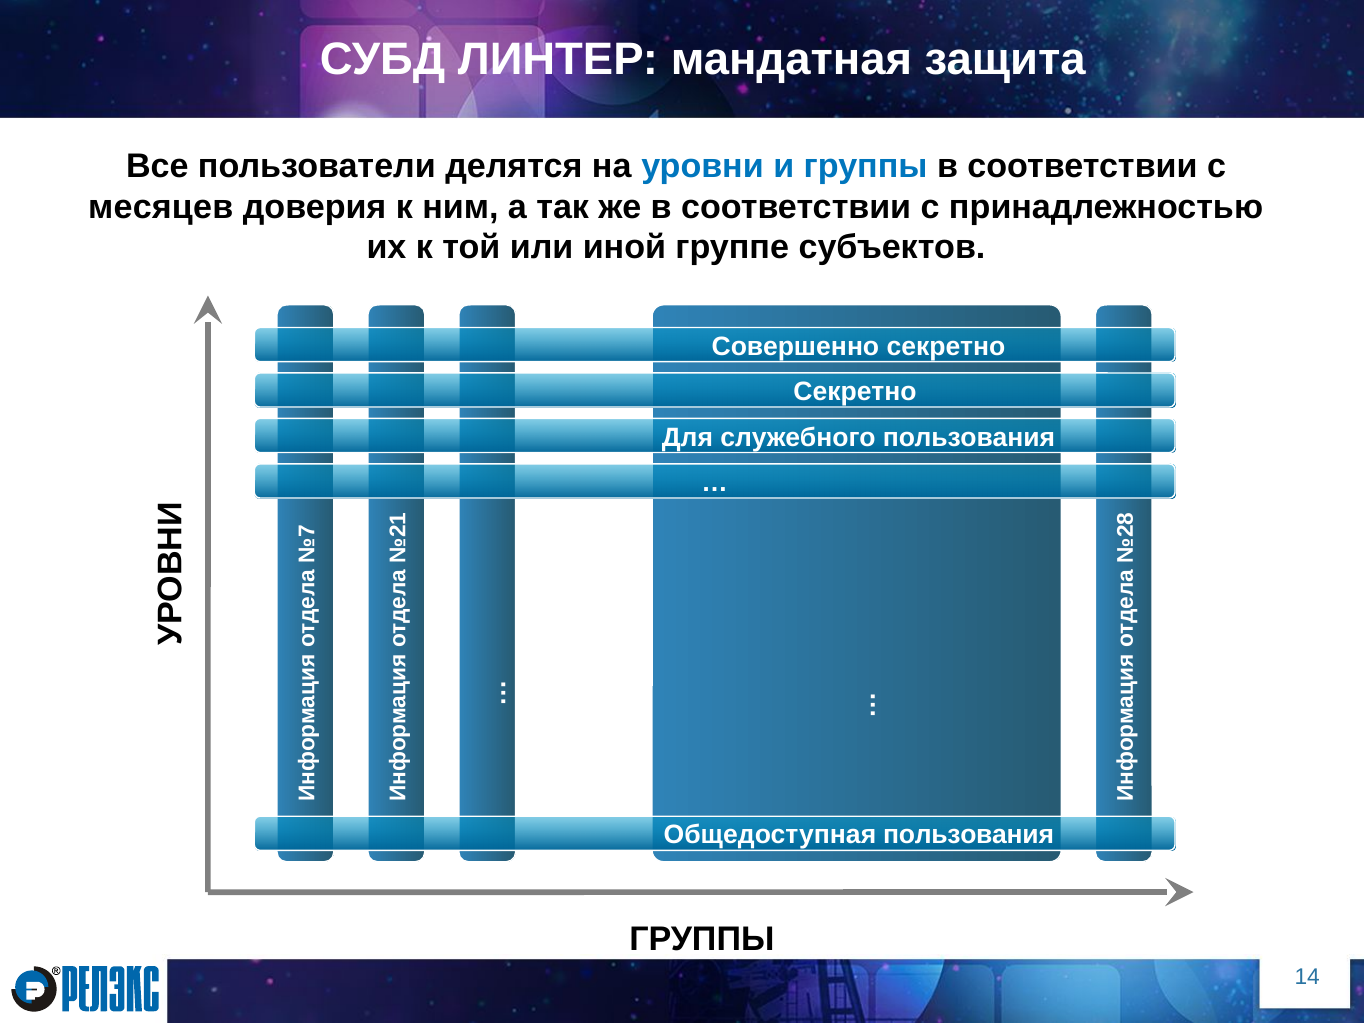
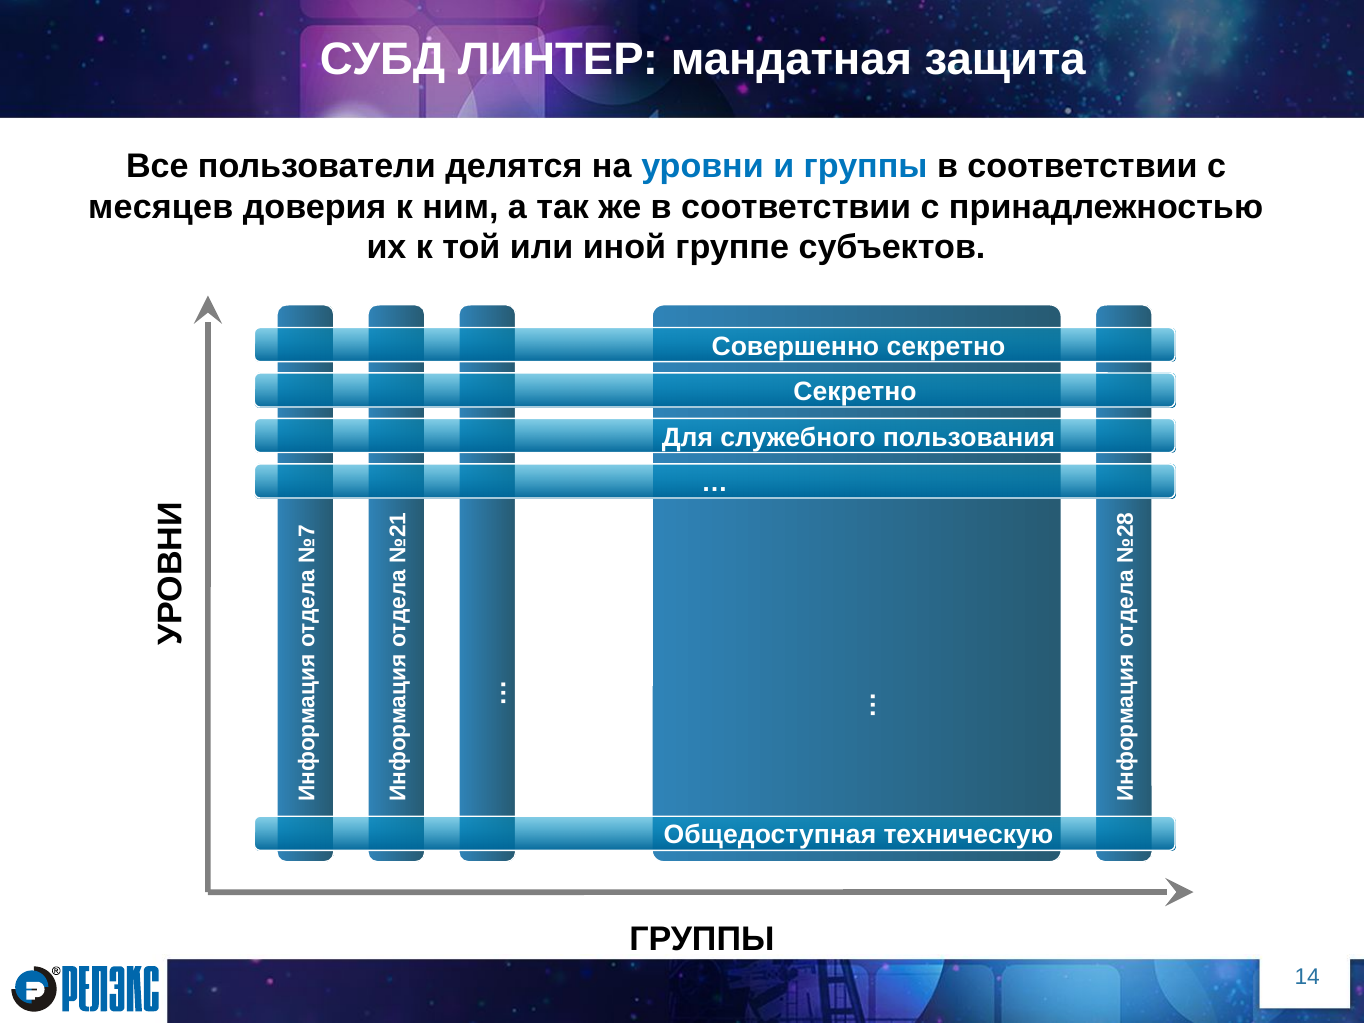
Общедоступная пользования: пользования -> техническую
